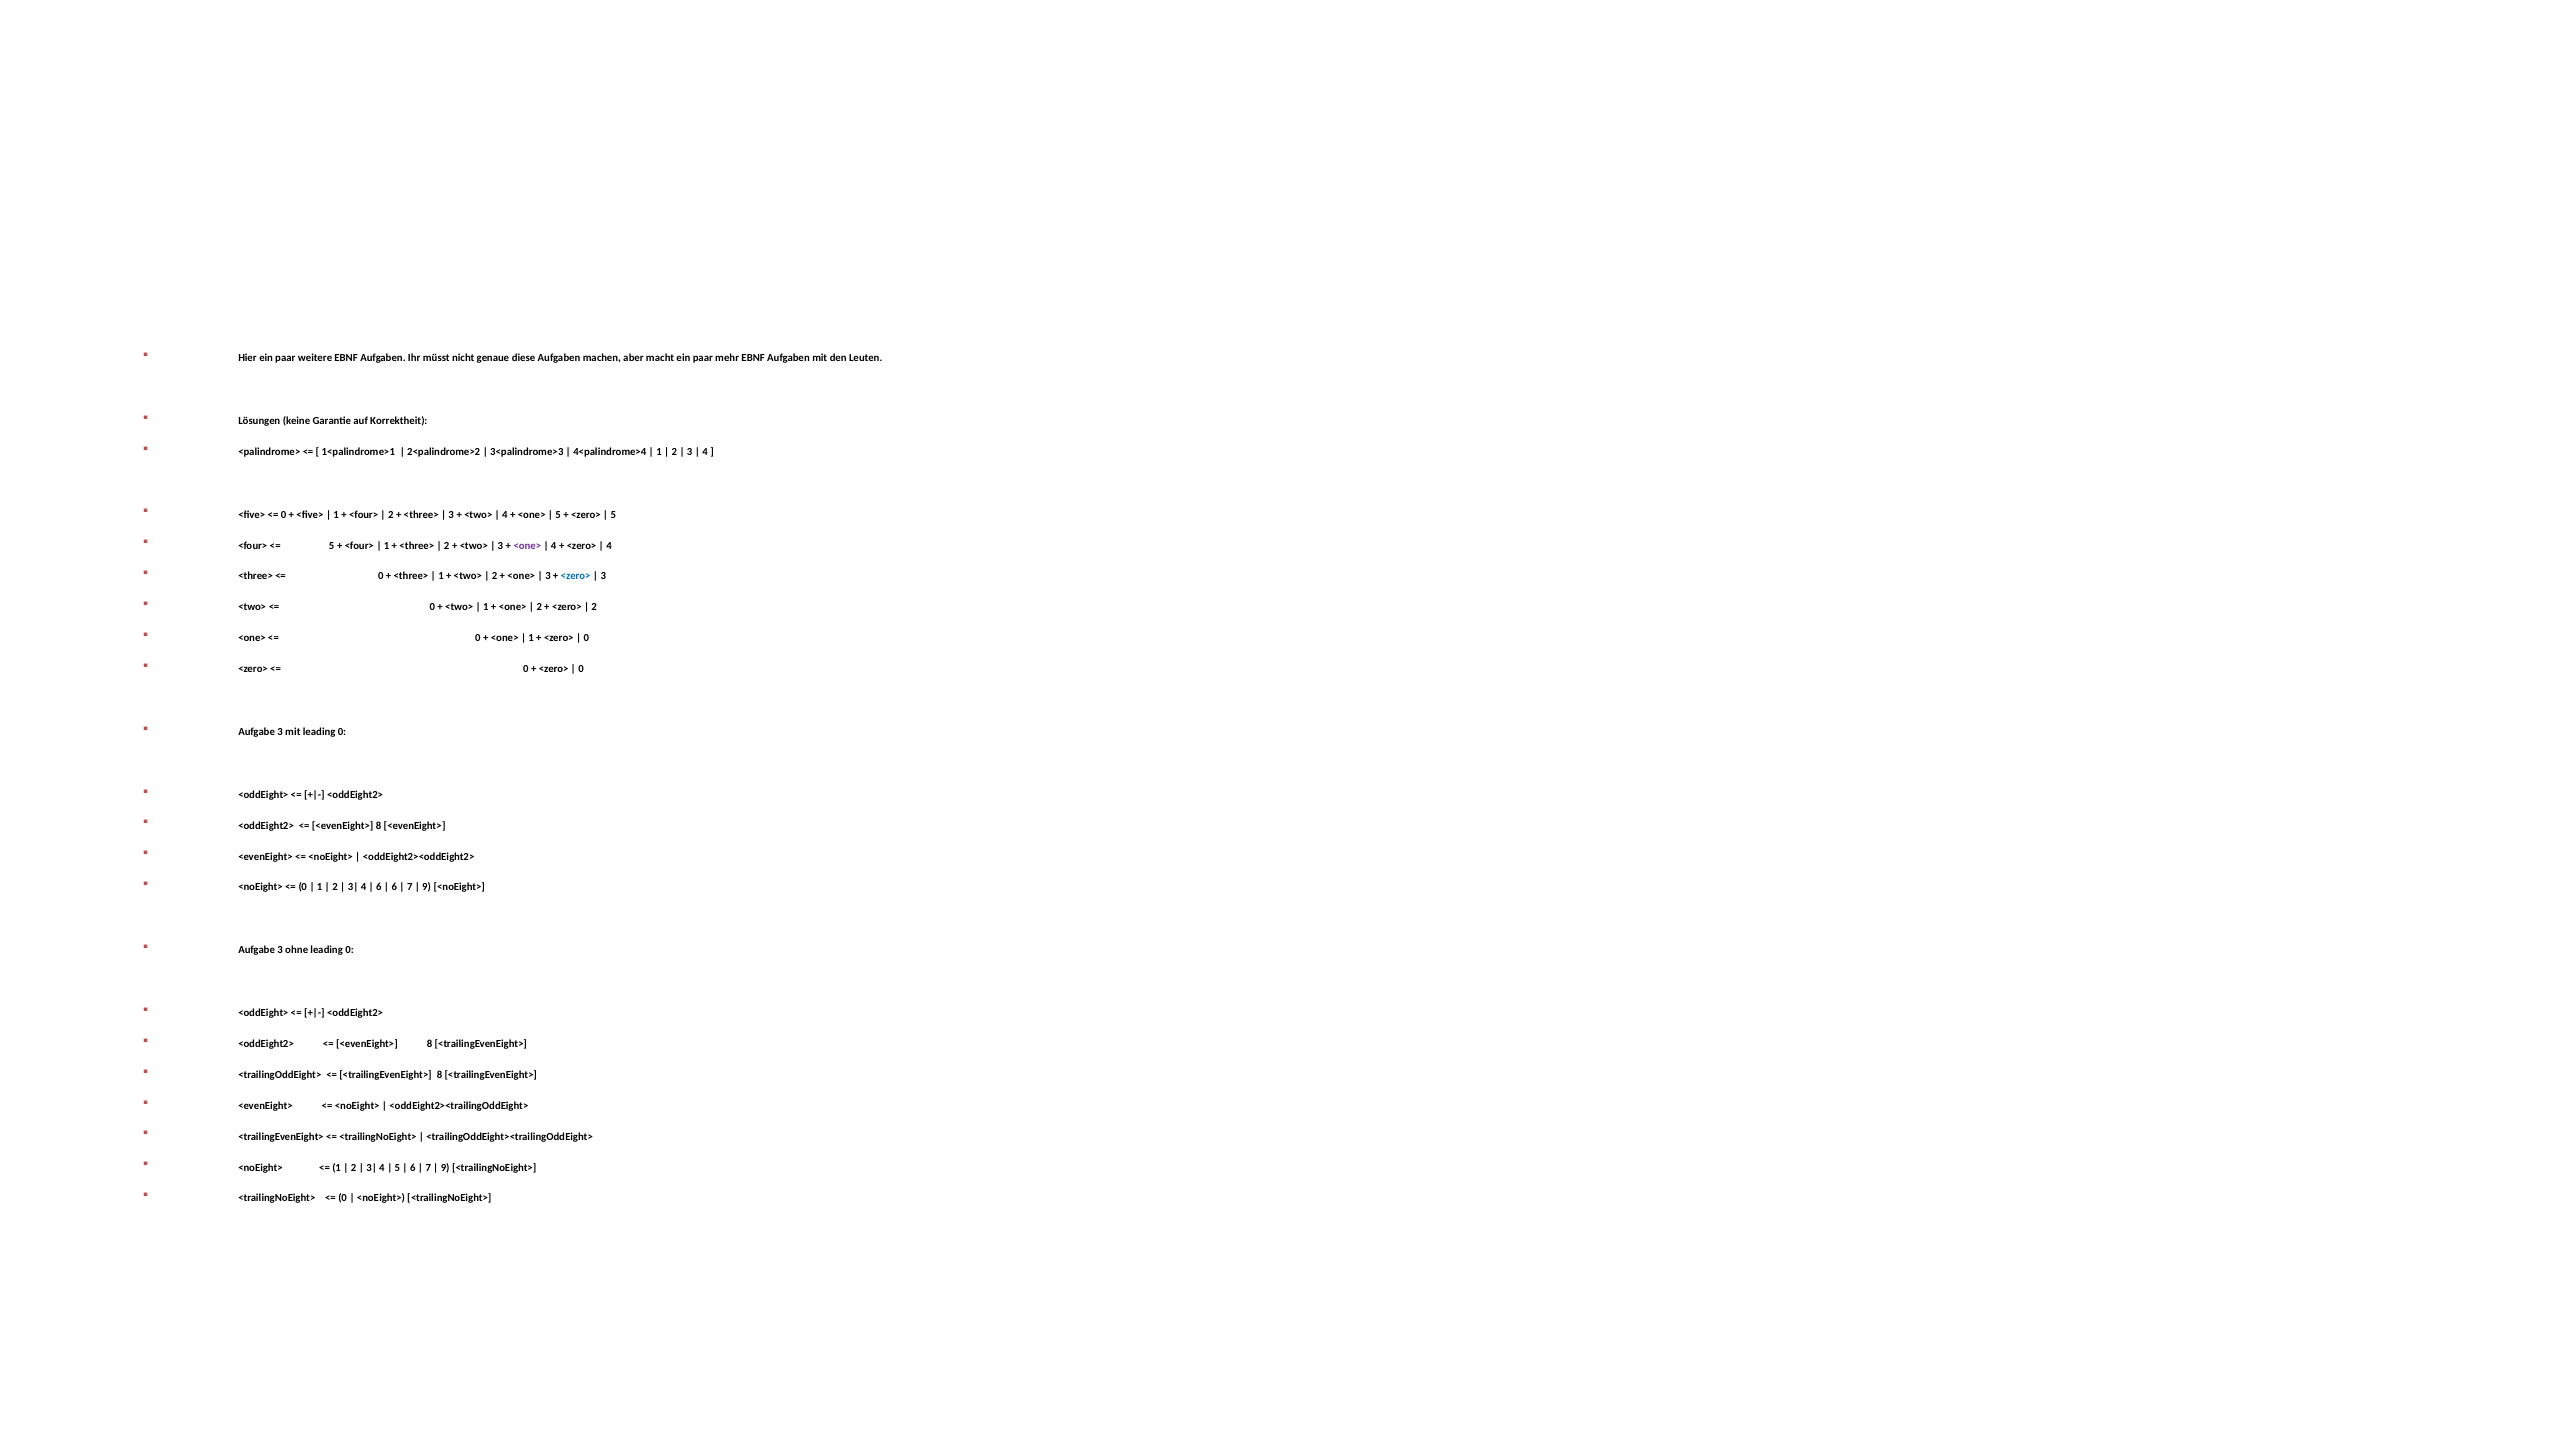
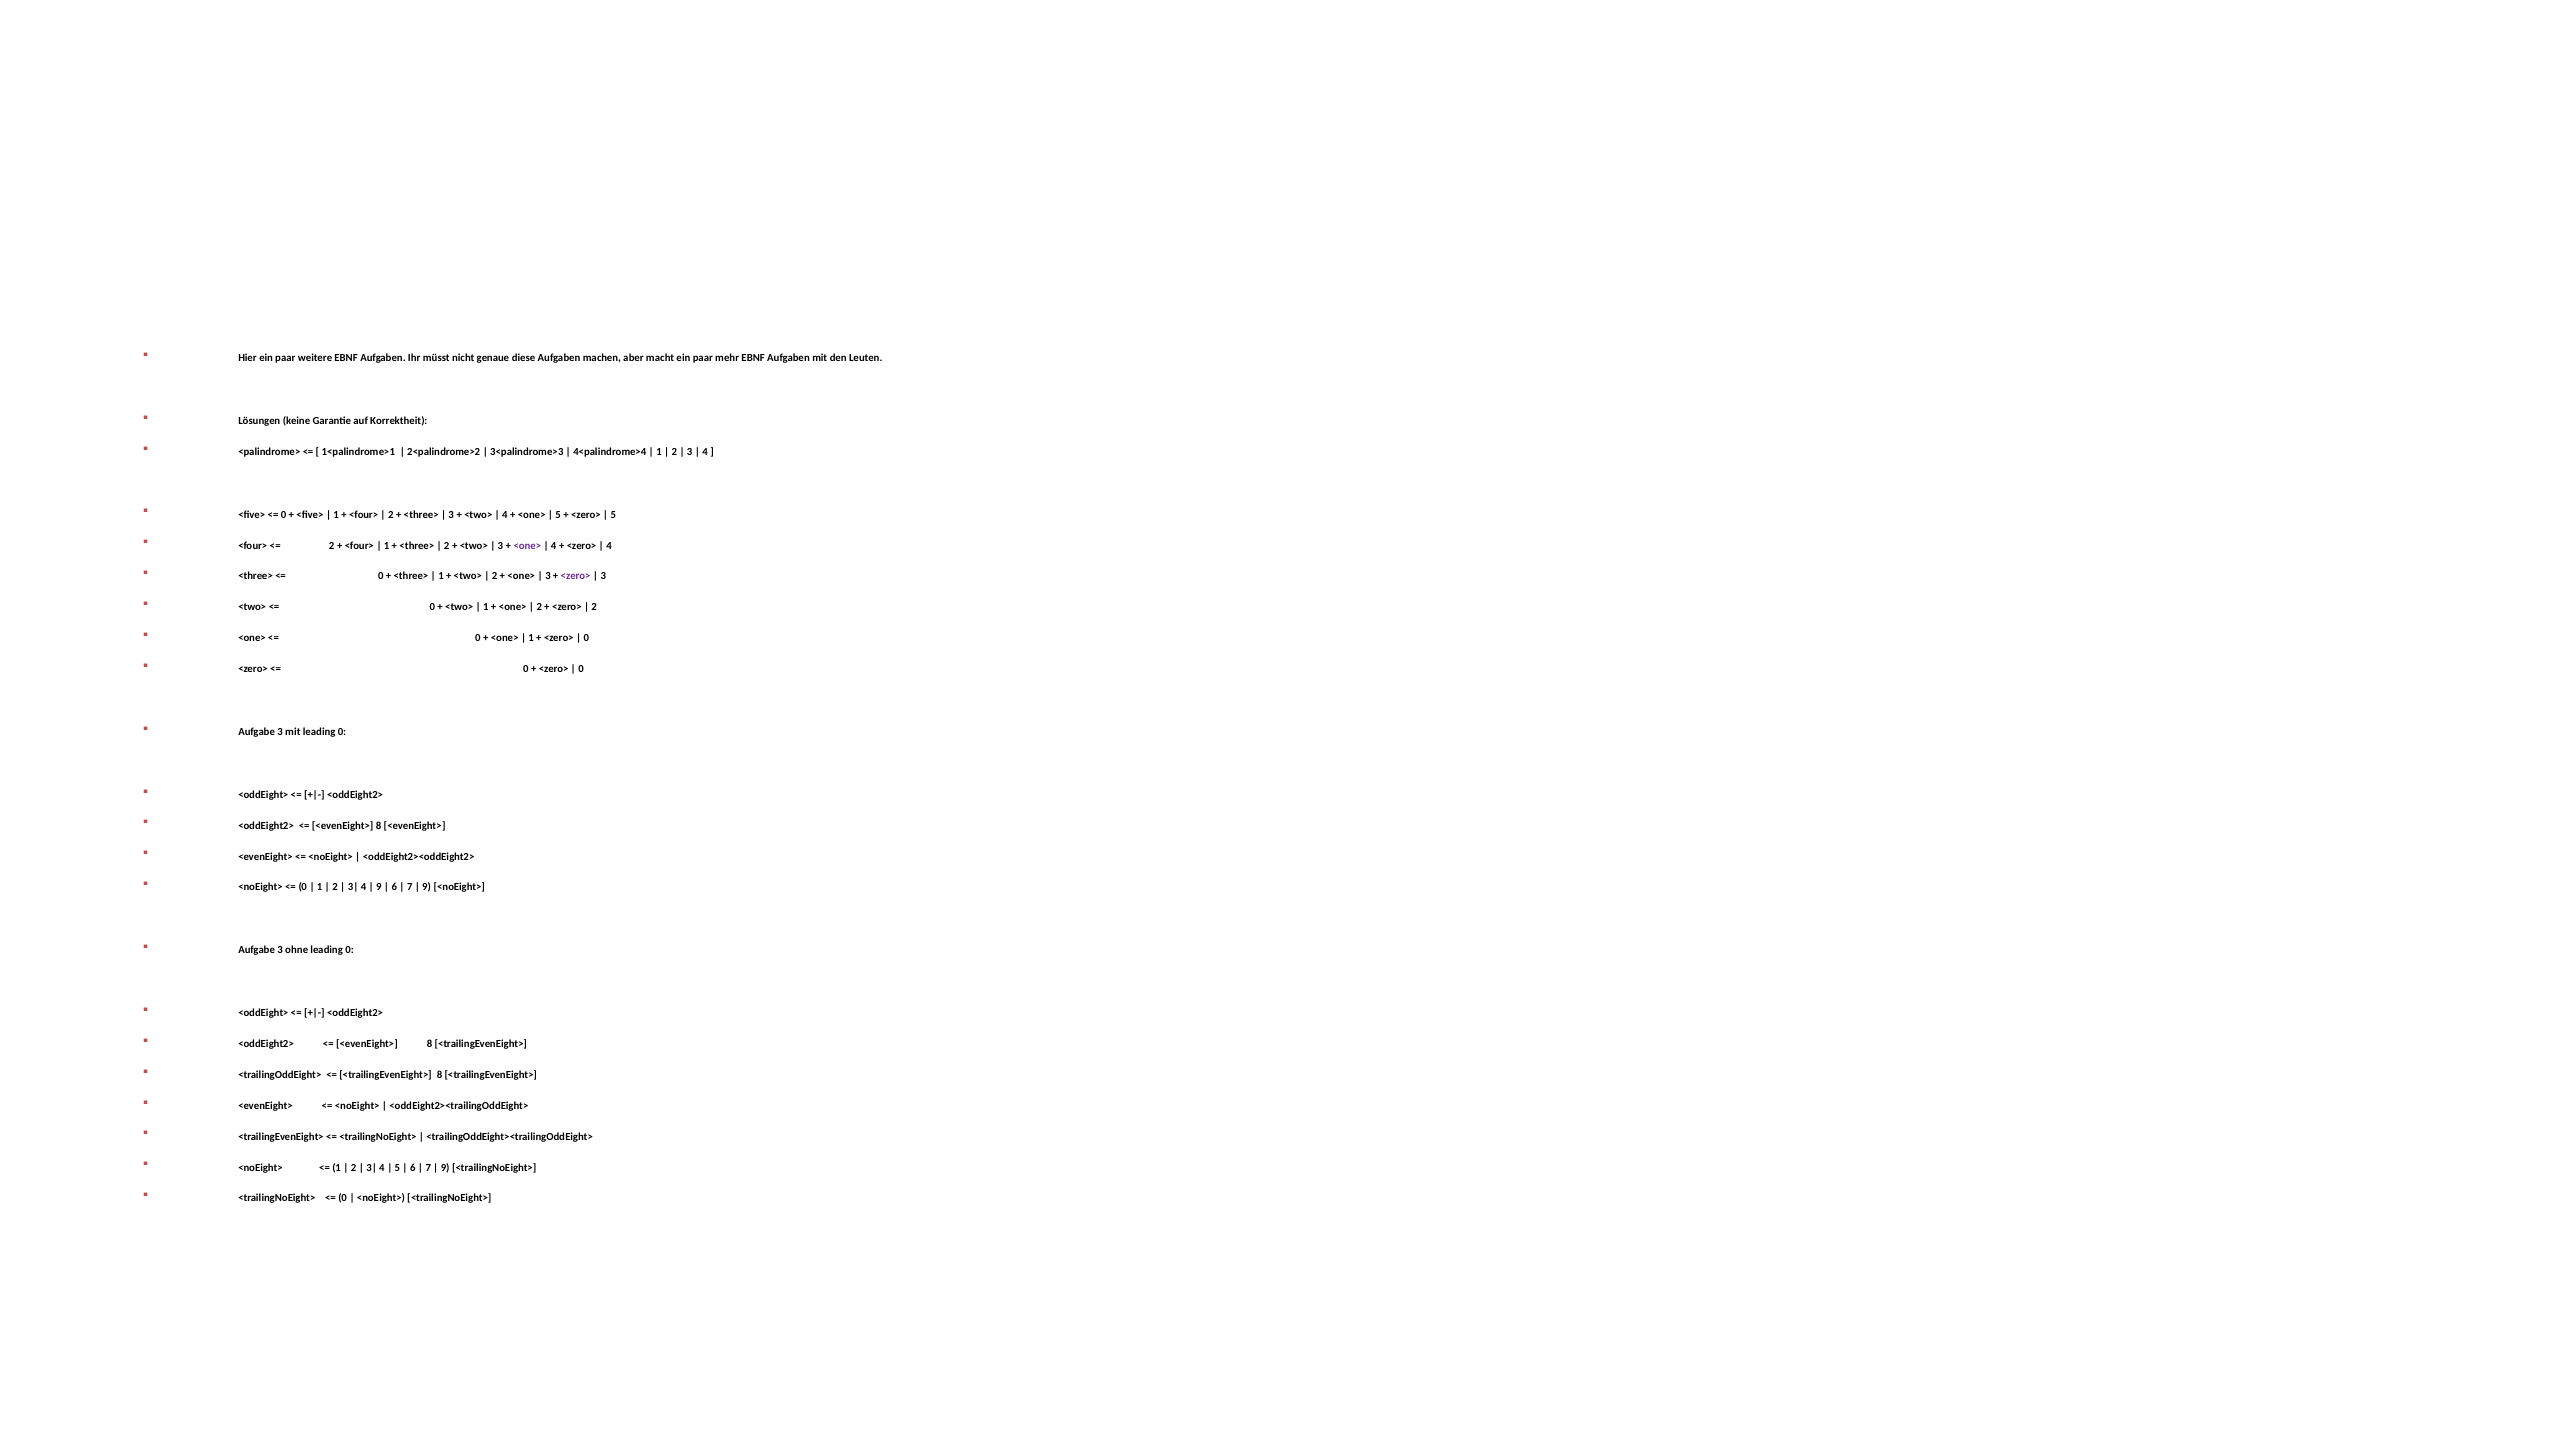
5 at (332, 546): 5 -> 2
<zero> at (576, 576) colour: blue -> purple
6 at (379, 887): 6 -> 9
